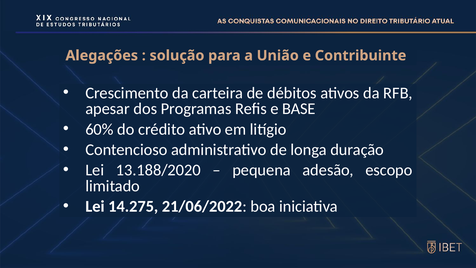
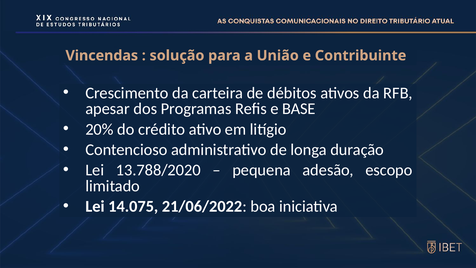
Alegações: Alegações -> Vincendas
60%: 60% -> 20%
13.188/2020: 13.188/2020 -> 13.788/2020
14.275: 14.275 -> 14.075
